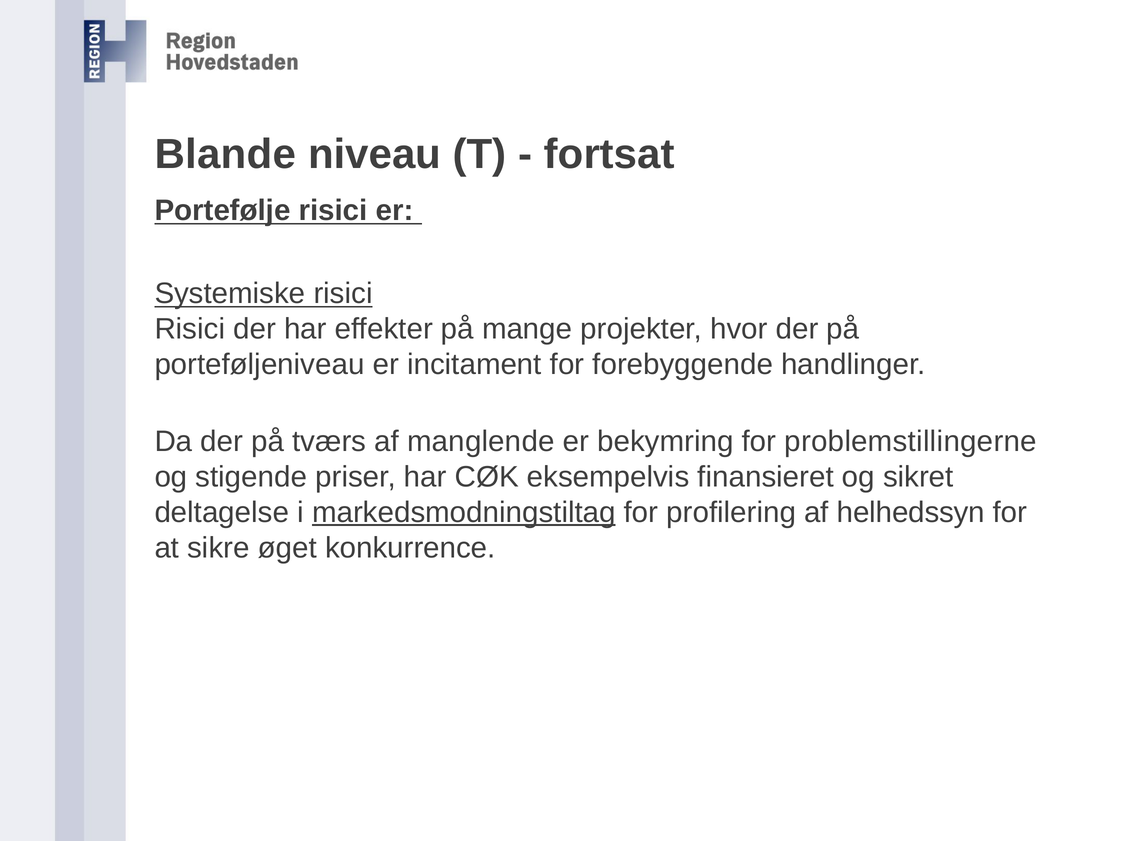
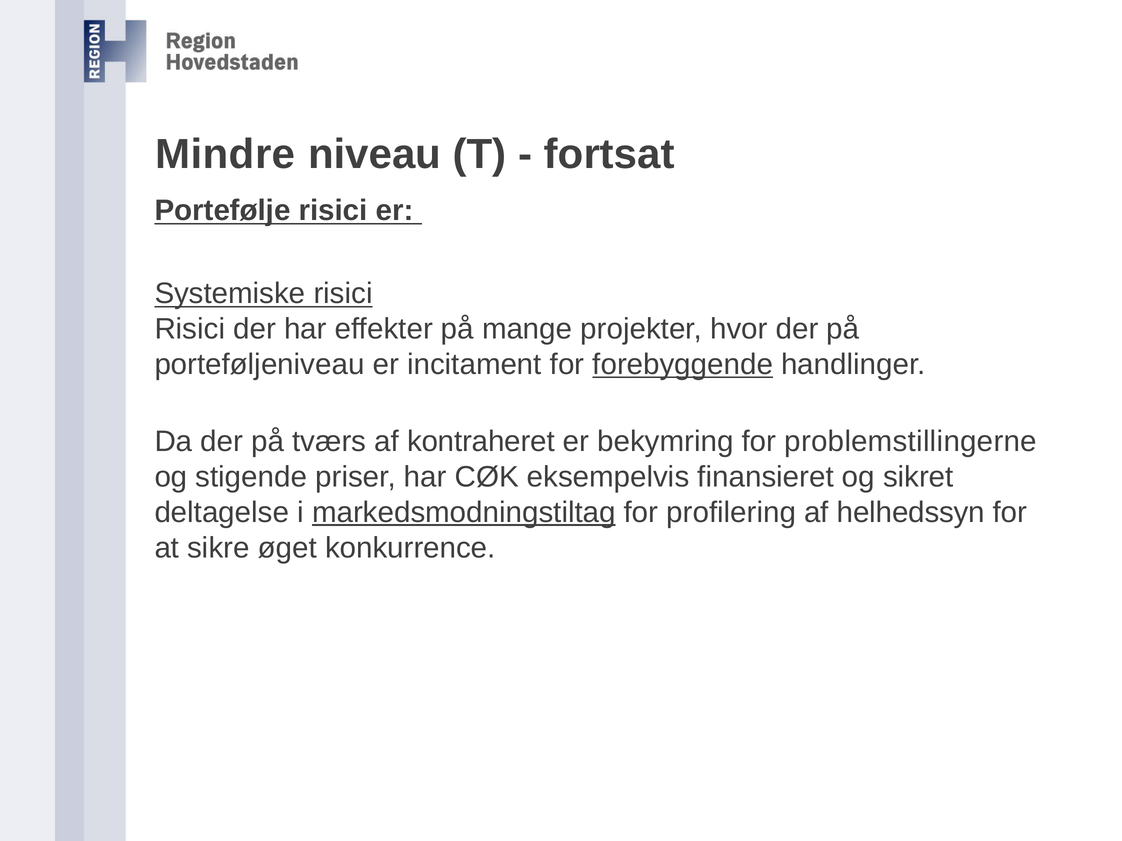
Blande: Blande -> Mindre
forebyggende underline: none -> present
manglende: manglende -> kontraheret
